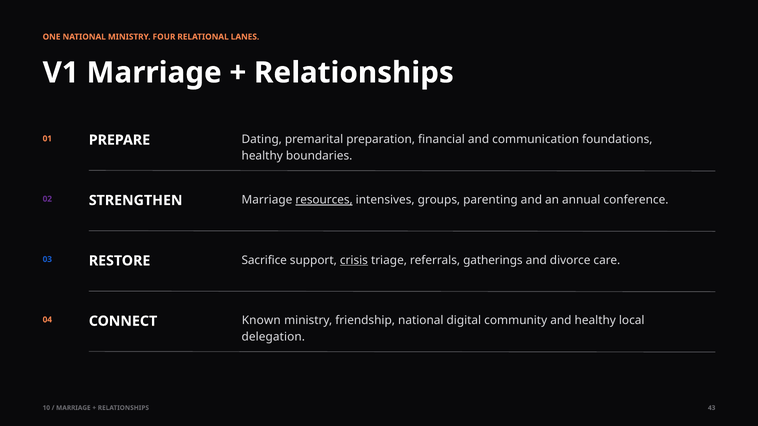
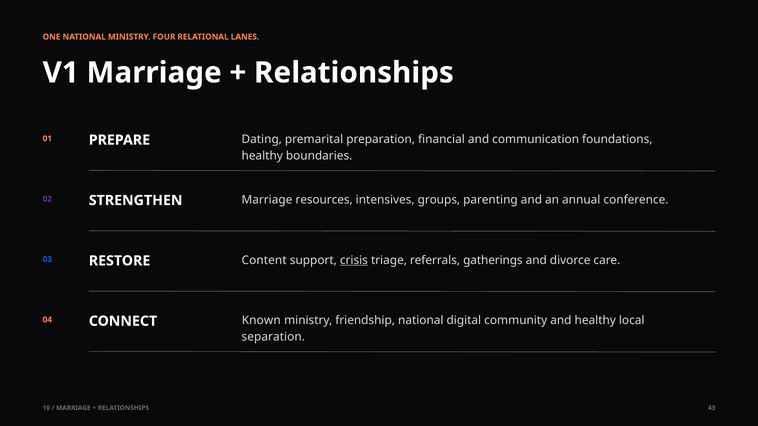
resources underline: present -> none
Sacrifice: Sacrifice -> Content
delegation: delegation -> separation
